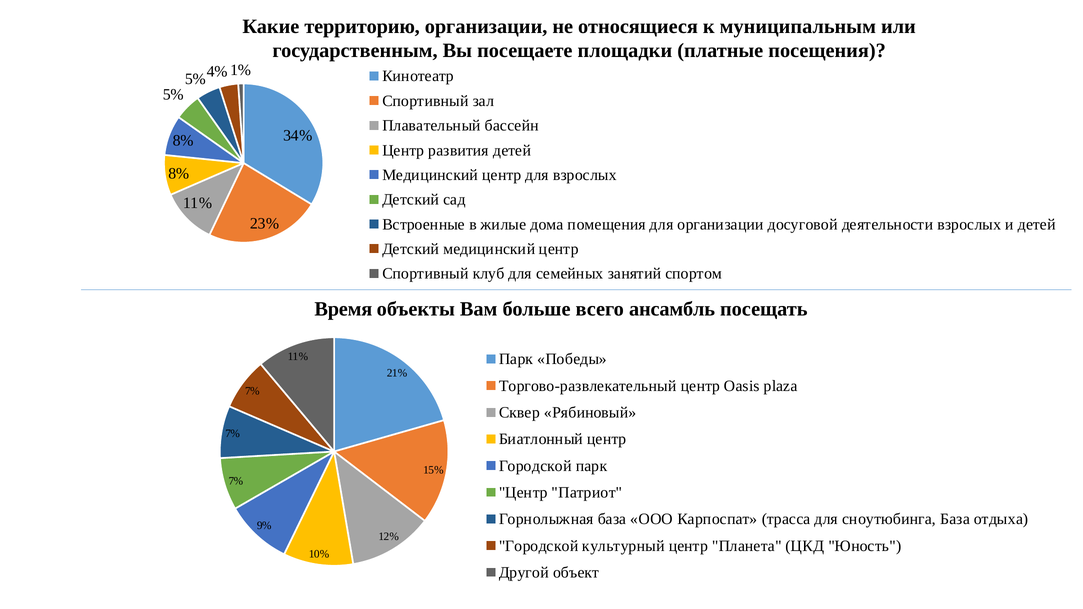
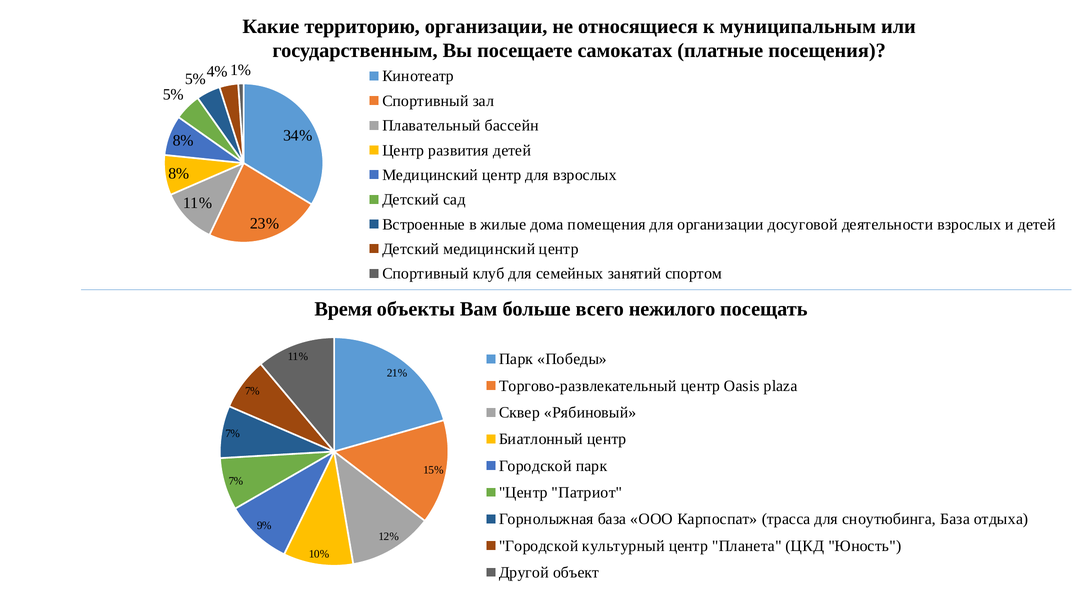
площадки: площадки -> самокатах
ансамбль: ансамбль -> нежилого
